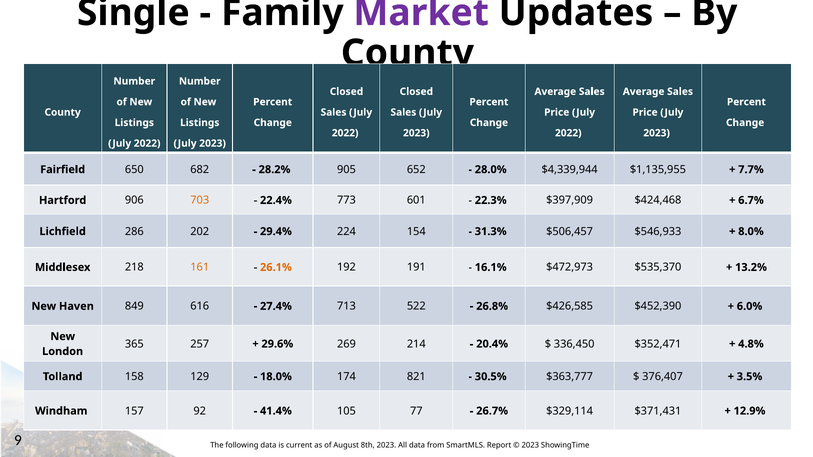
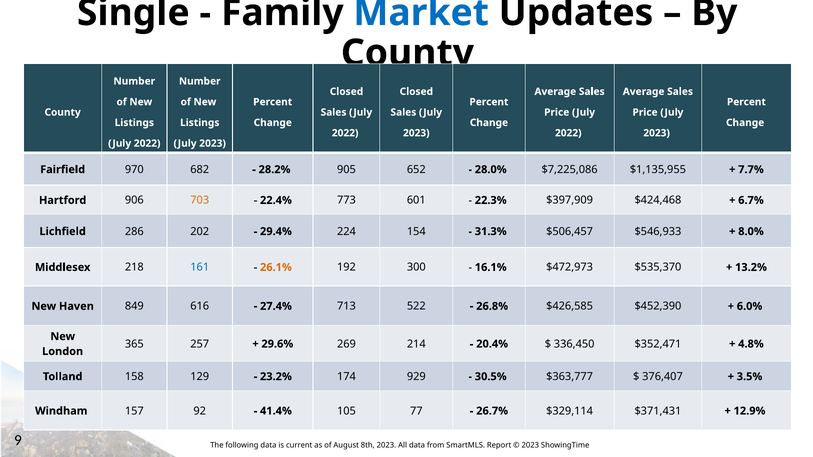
Market colour: purple -> blue
650: 650 -> 970
$4,339,944: $4,339,944 -> $7,225,086
161 colour: orange -> blue
191: 191 -> 300
18.0%: 18.0% -> 23.2%
821: 821 -> 929
